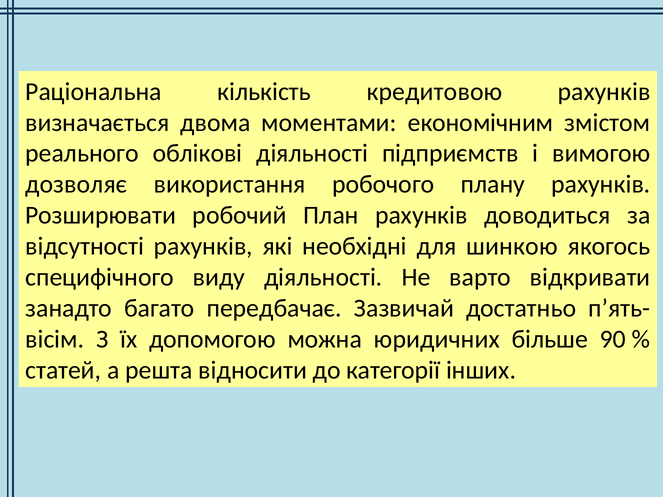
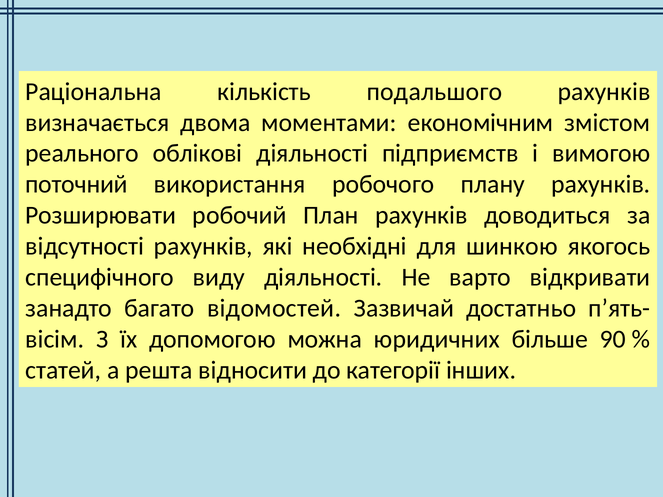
кредитовою: кредитовою -> подальшого
дозволяє: дозволяє -> поточний
передбачає: передбачає -> відомостей
